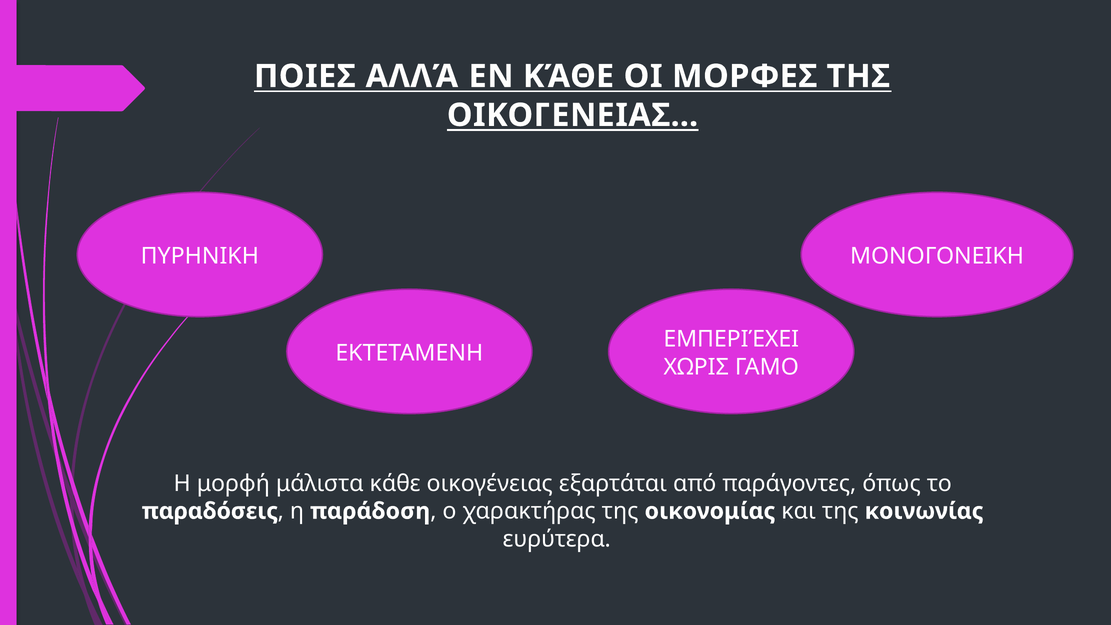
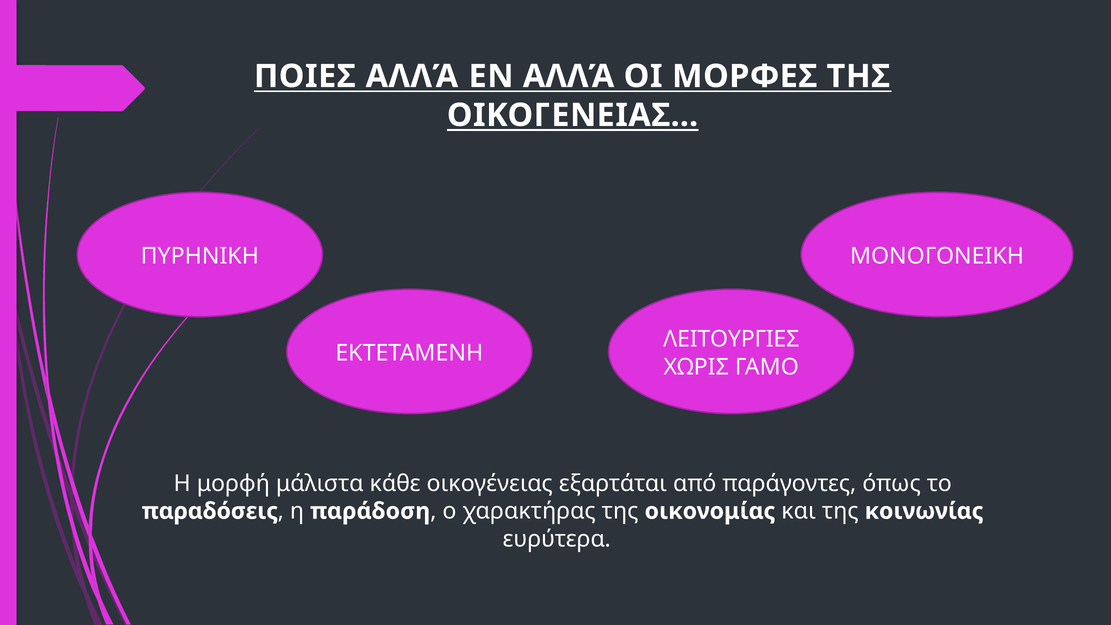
ΕΝ ΚΆΘΕ: ΚΆΘΕ -> ΑΛΛΆ
ΕΜΠΕΡΙΈΧΕΙ: ΕΜΠΕΡΙΈΧΕΙ -> ΛΕΙΤΟΥΡΓΙΕΣ
